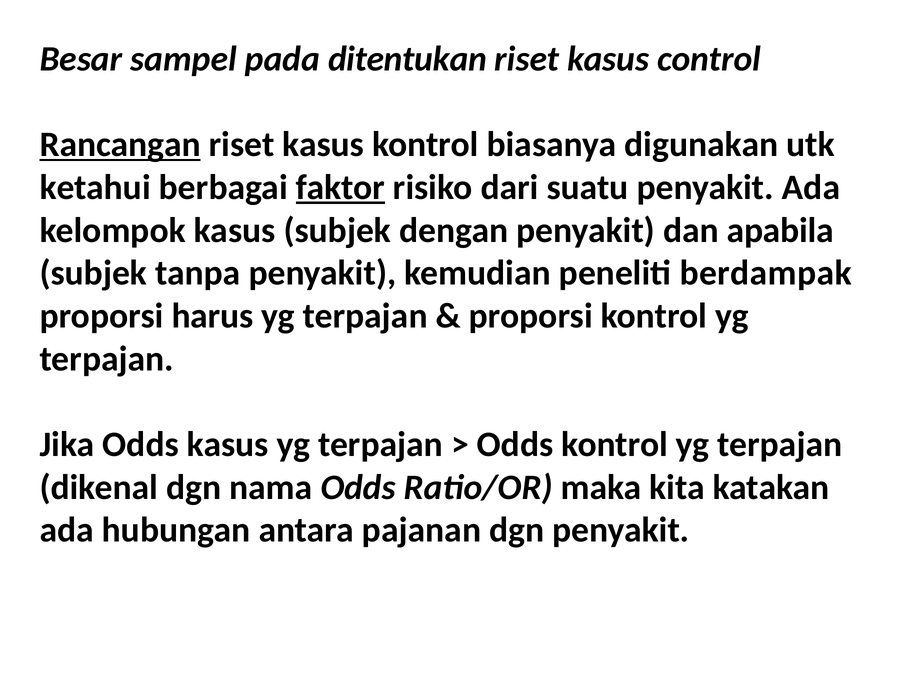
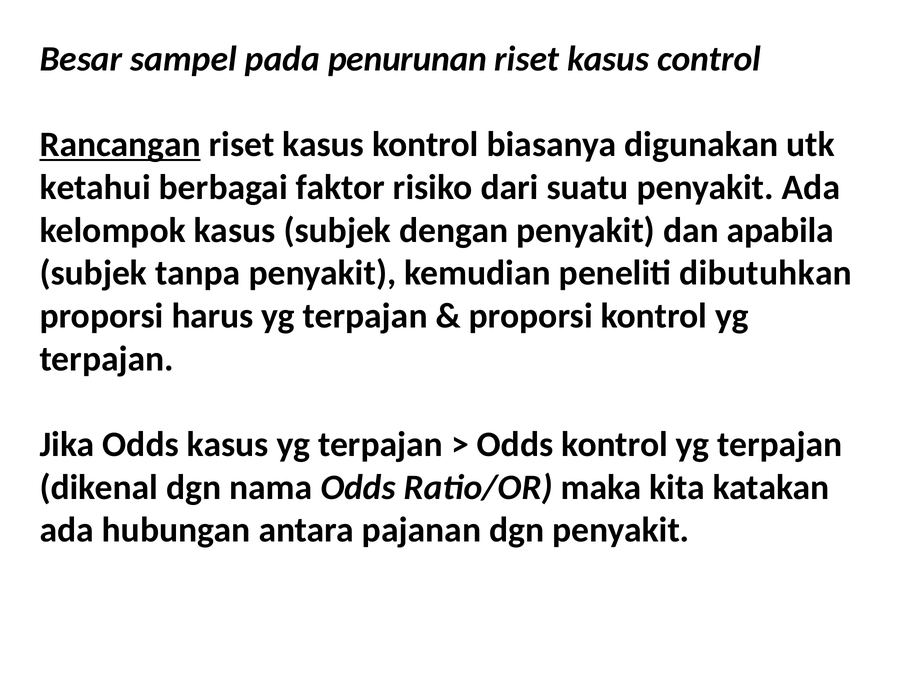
ditentukan: ditentukan -> penurunan
faktor underline: present -> none
berdampak: berdampak -> dibutuhkan
